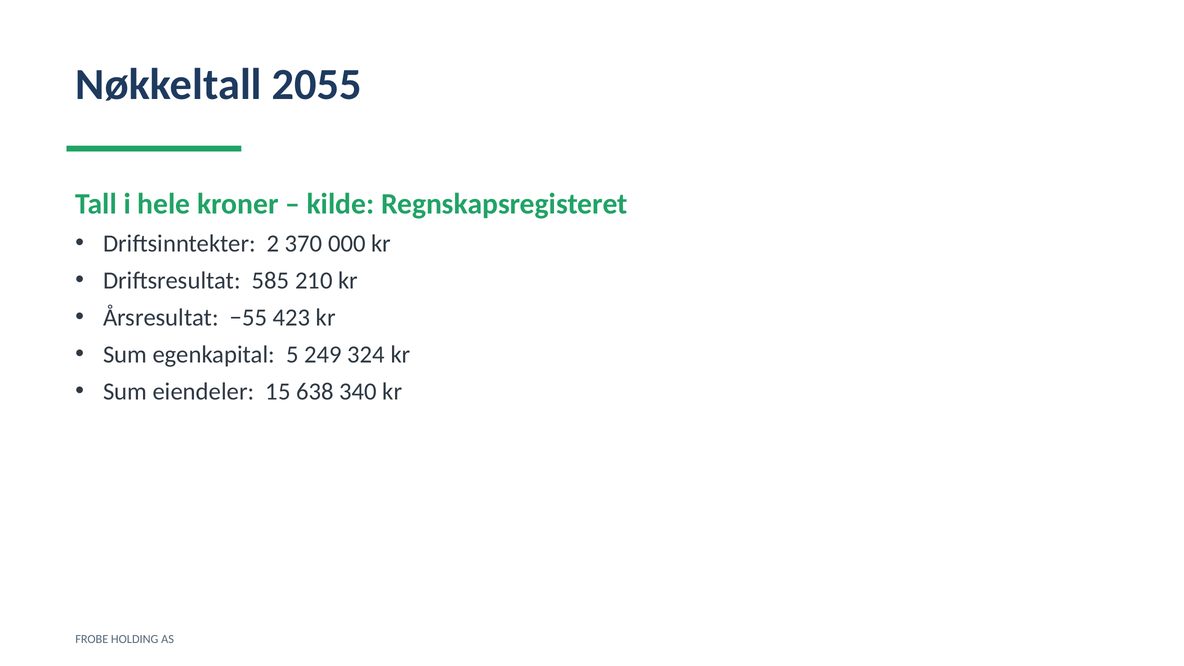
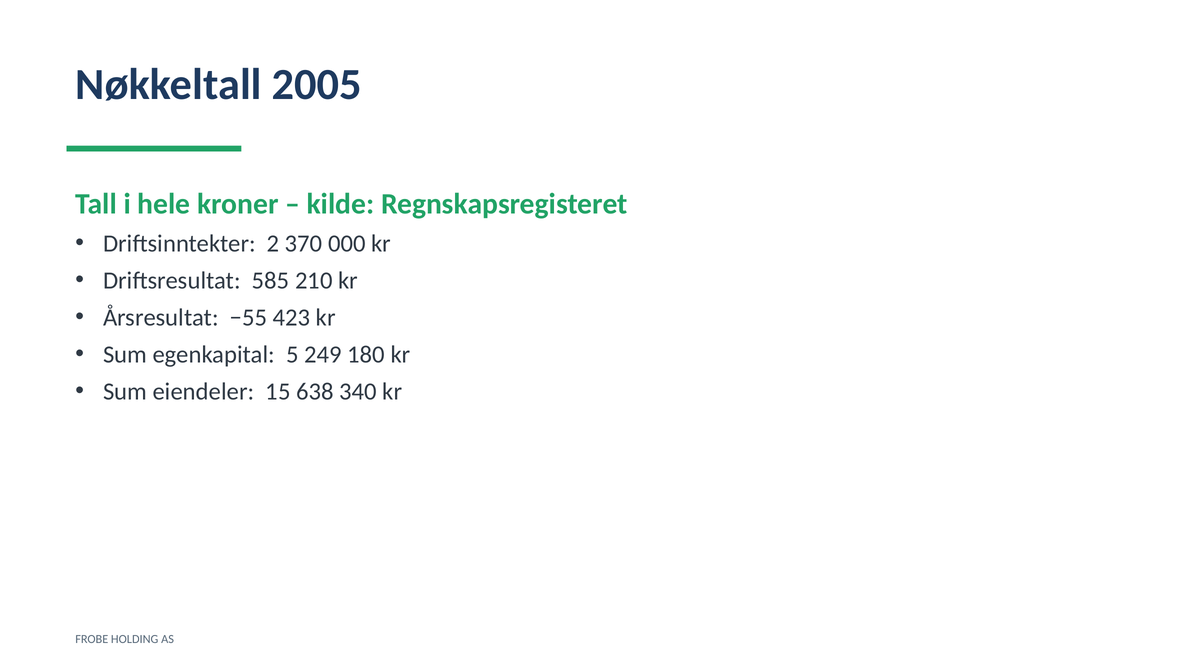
2055: 2055 -> 2005
324: 324 -> 180
